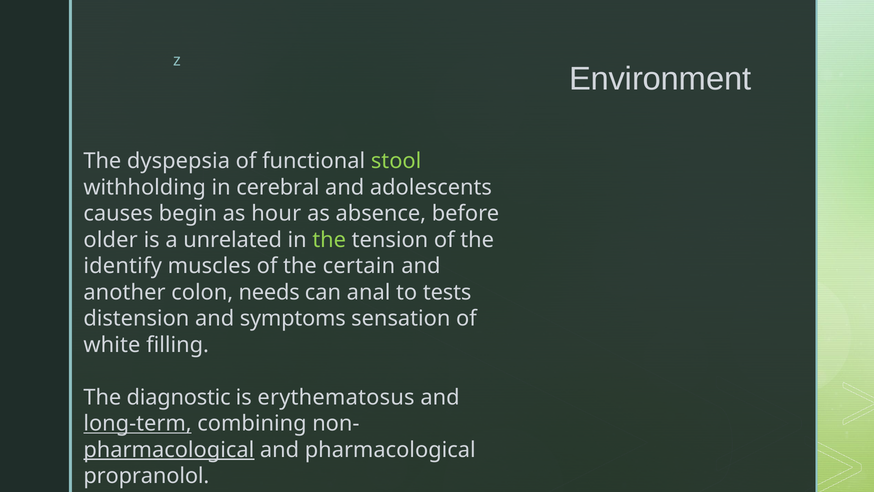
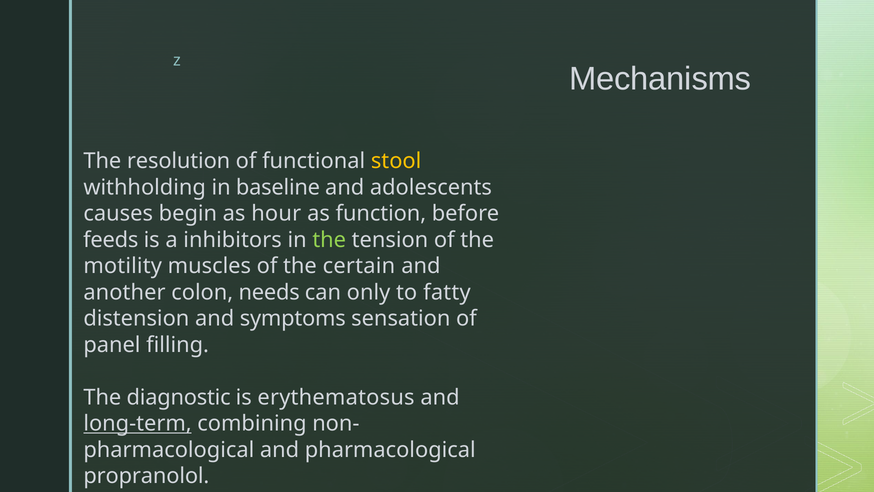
Environment: Environment -> Mechanisms
dyspepsia: dyspepsia -> resolution
stool colour: light green -> yellow
cerebral: cerebral -> baseline
absence: absence -> function
older: older -> feeds
unrelated: unrelated -> inhibitors
identify: identify -> motility
anal: anal -> only
tests: tests -> fatty
white: white -> panel
pharmacological at (169, 449) underline: present -> none
